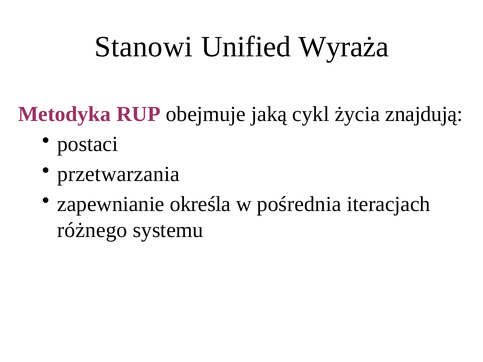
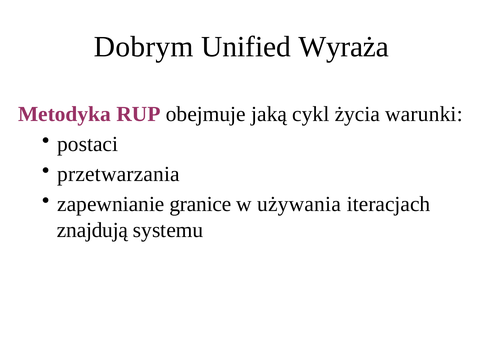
Stanowi: Stanowi -> Dobrym
znajdują: znajdują -> warunki
określa: określa -> granice
pośrednia: pośrednia -> używania
różnego: różnego -> znajdują
